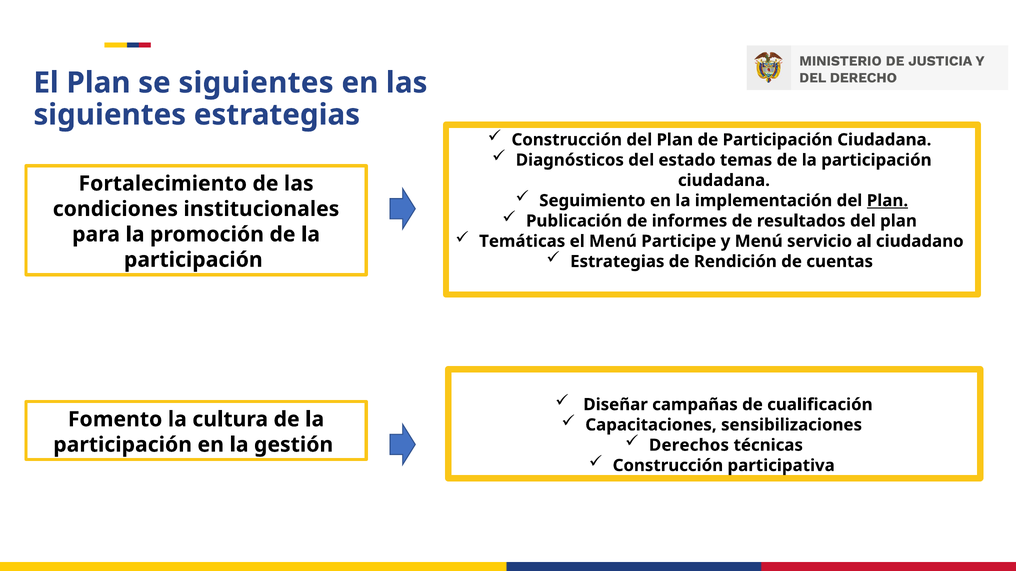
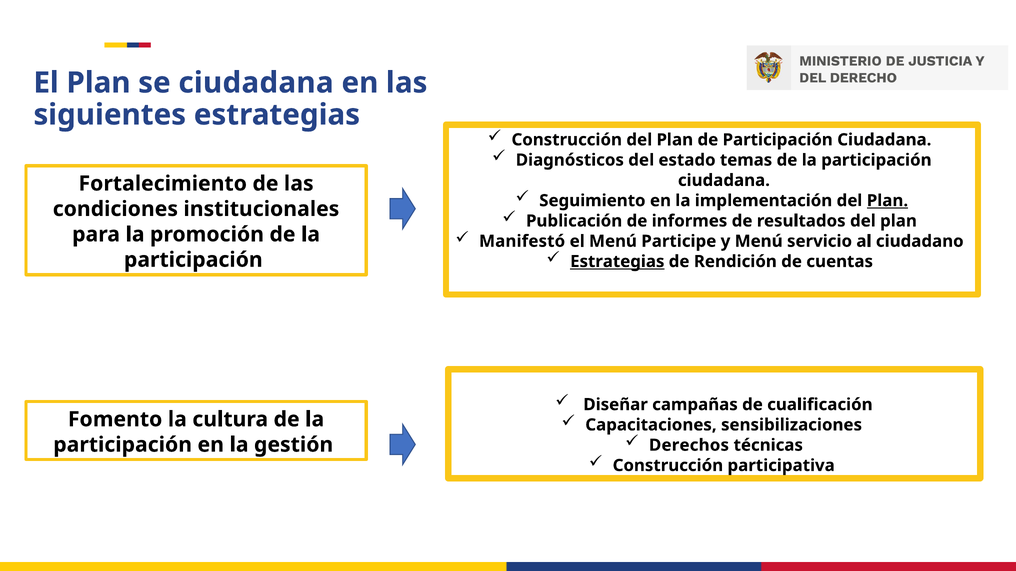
se siguientes: siguientes -> ciudadana
Temáticas: Temáticas -> Manifestó
Estrategias at (617, 262) underline: none -> present
